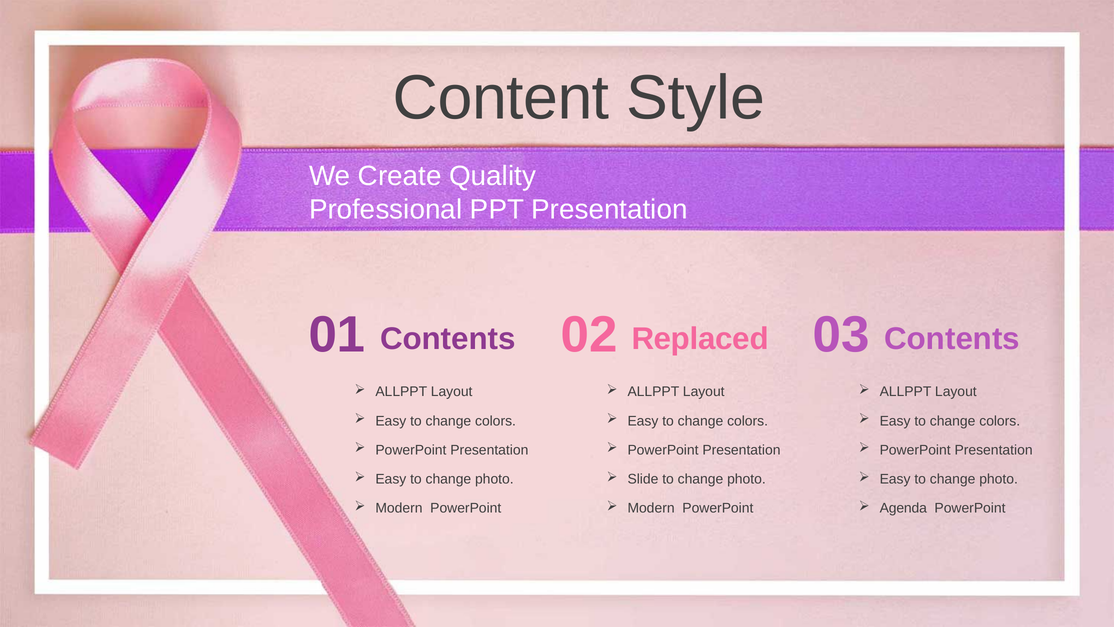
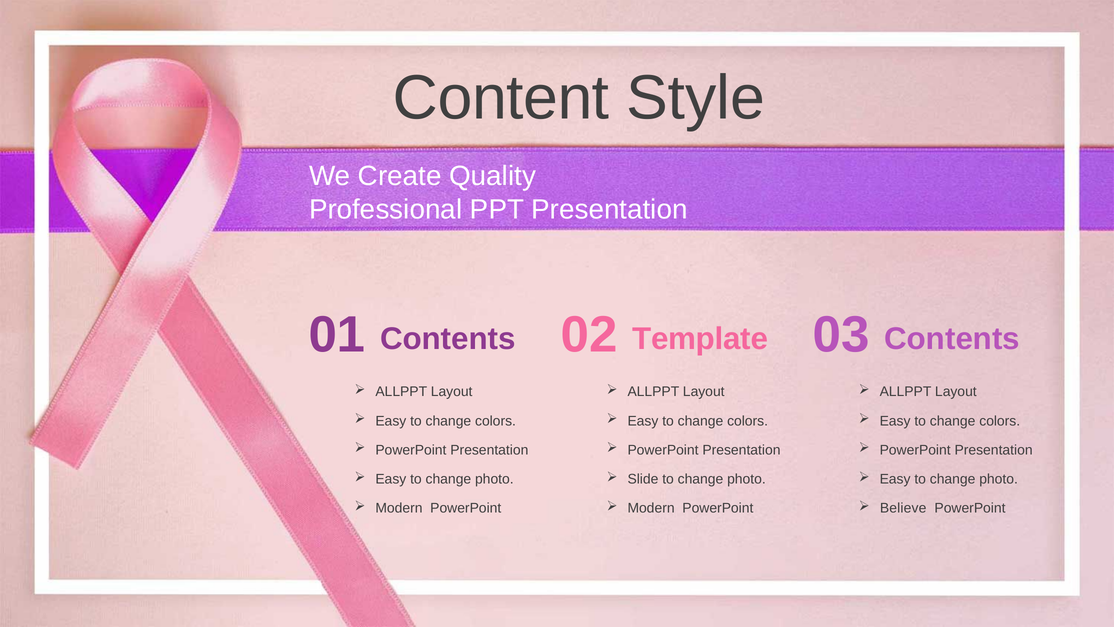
Replaced: Replaced -> Template
Agenda: Agenda -> Believe
